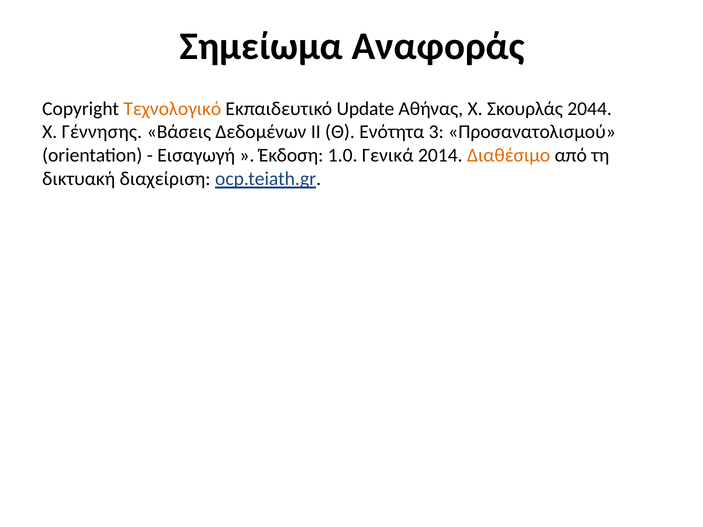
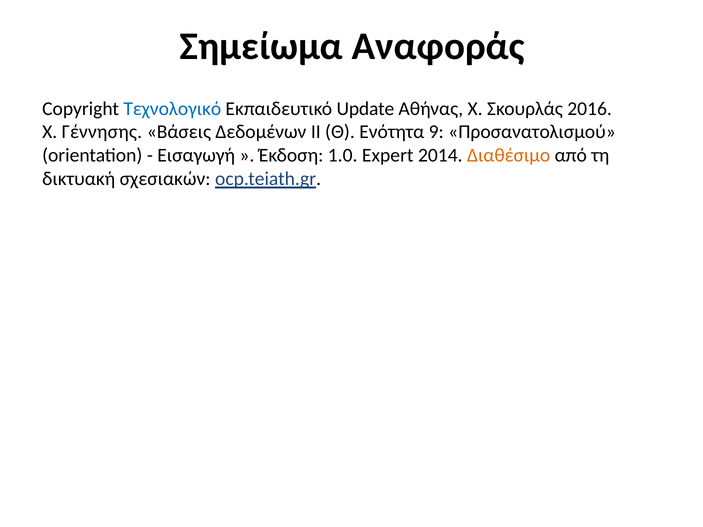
Τεχνολογικό colour: orange -> blue
2044: 2044 -> 2016
3: 3 -> 9
Γενικά: Γενικά -> Expert
διαχείριση: διαχείριση -> σχεσιακών
